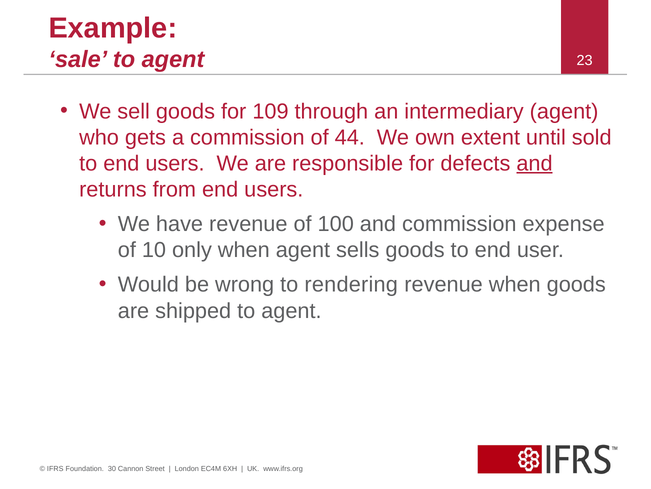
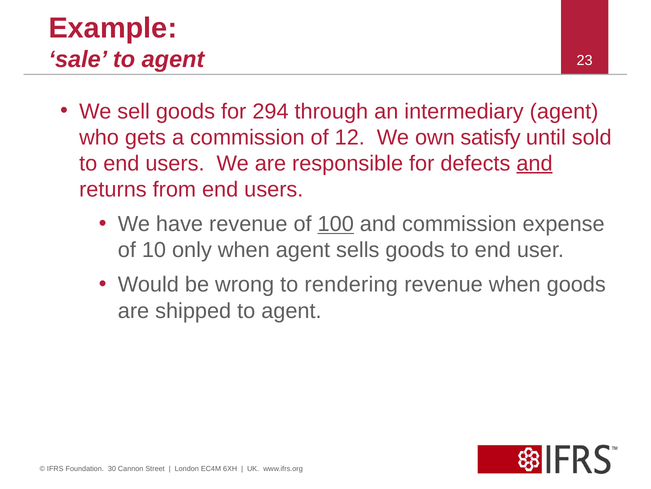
109: 109 -> 294
44: 44 -> 12
extent: extent -> satisfy
100 underline: none -> present
